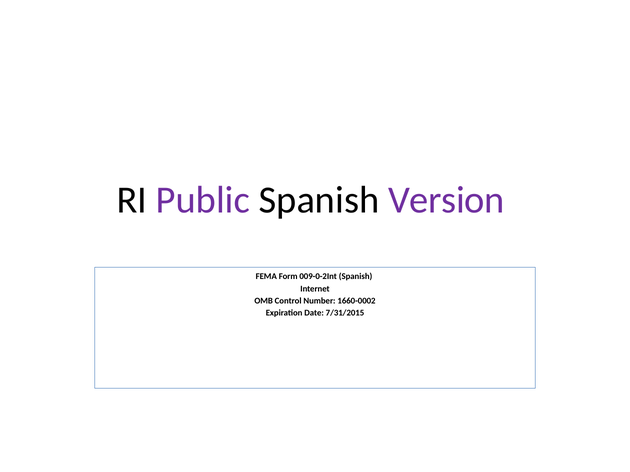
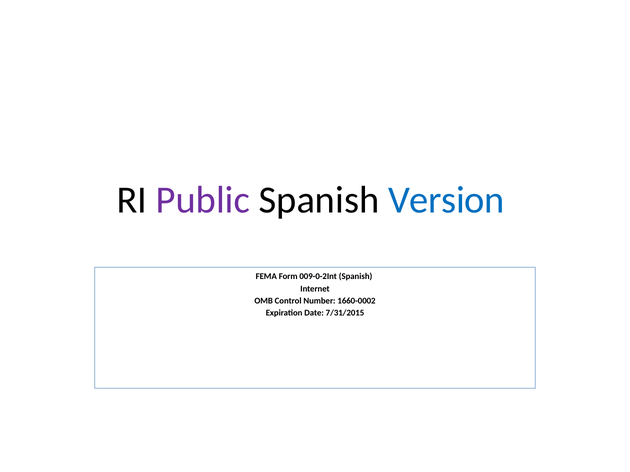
Version colour: purple -> blue
